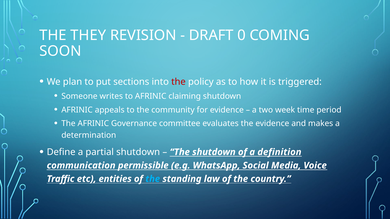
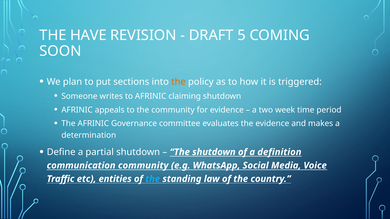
THEY: THEY -> HAVE
0: 0 -> 5
the at (178, 82) colour: red -> orange
communication permissible: permissible -> community
